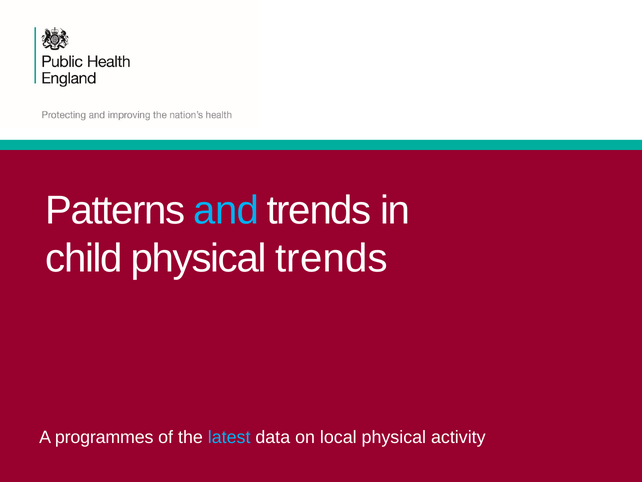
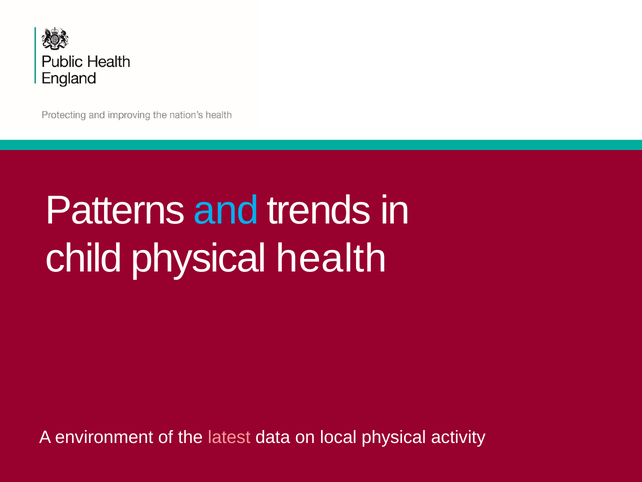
physical trends: trends -> health
programmes: programmes -> environment
latest colour: light blue -> pink
